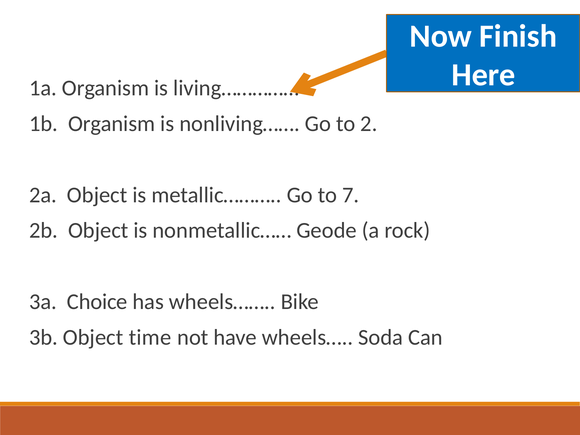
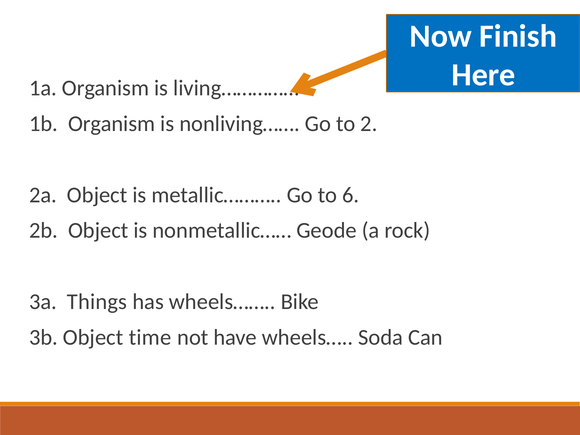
7: 7 -> 6
Choice: Choice -> Things
